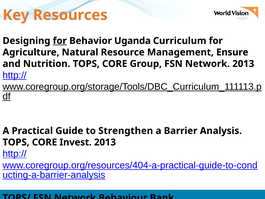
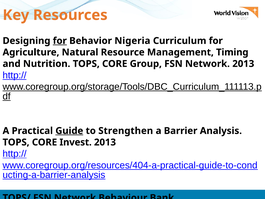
Uganda: Uganda -> Nigeria
Ensure: Ensure -> Timing
Guide underline: none -> present
